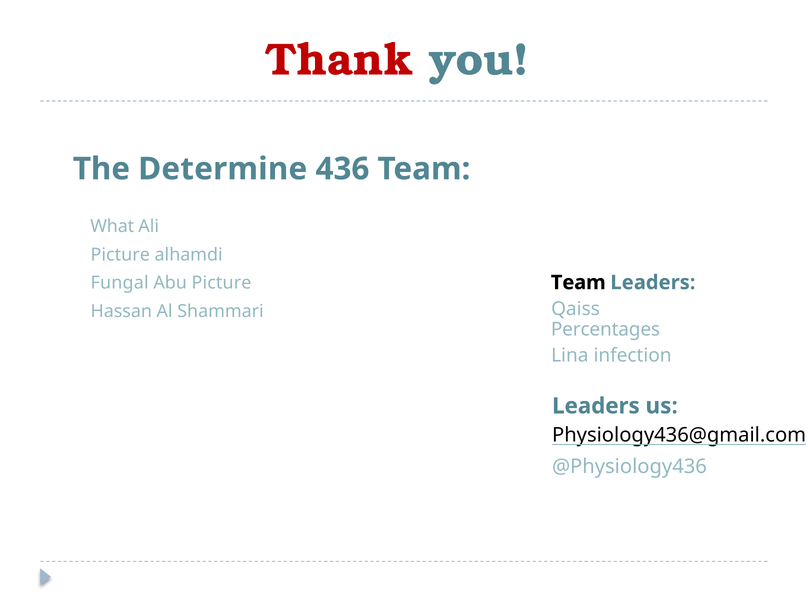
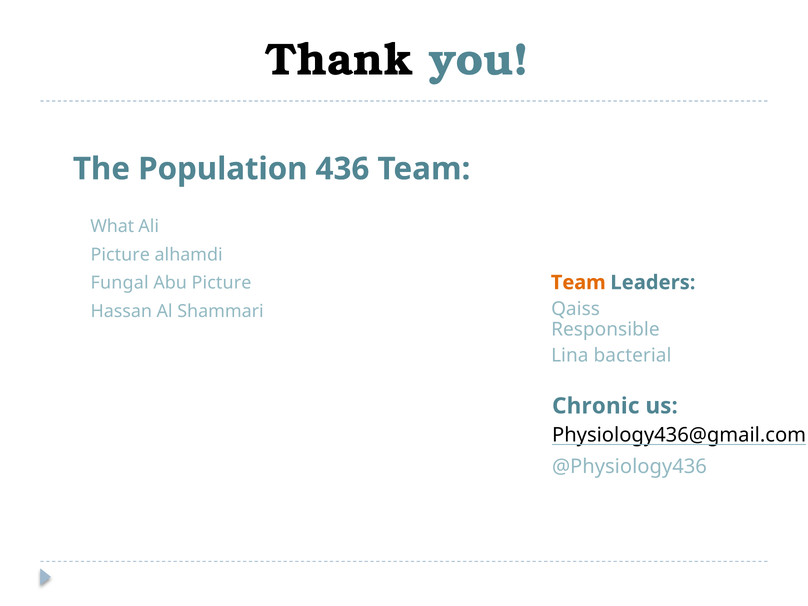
Thank colour: red -> black
Determine: Determine -> Population
Team at (578, 283) colour: black -> orange
Percentages: Percentages -> Responsible
infection: infection -> bacterial
Leaders at (596, 406): Leaders -> Chronic
